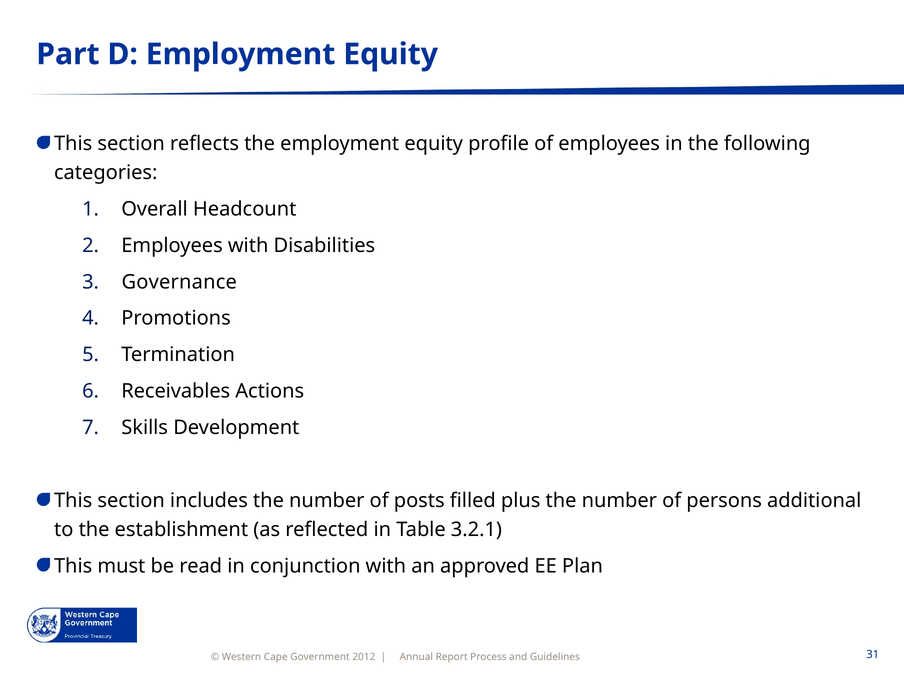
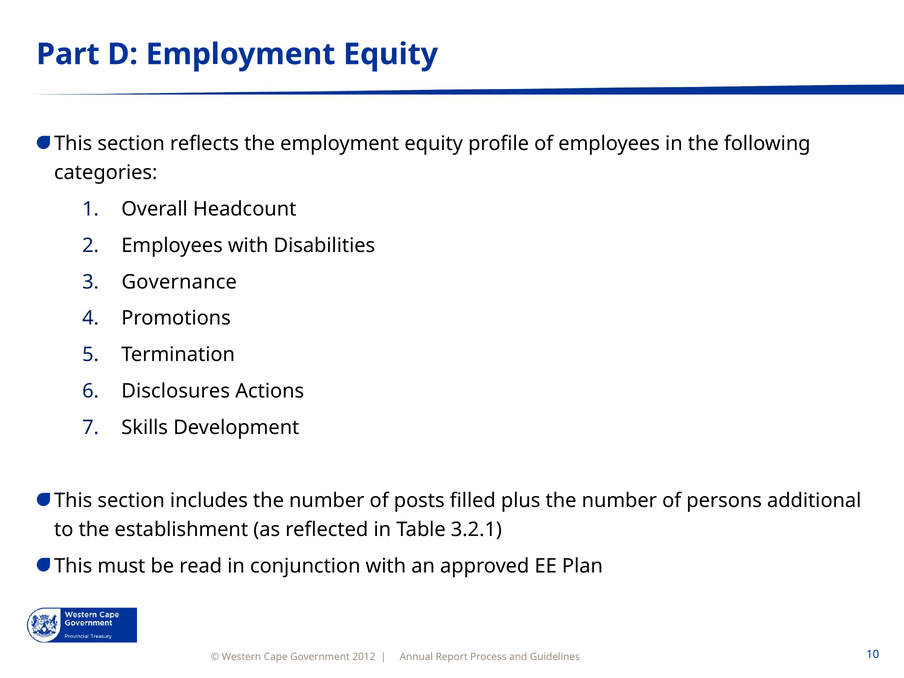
Receivables: Receivables -> Disclosures
31: 31 -> 10
